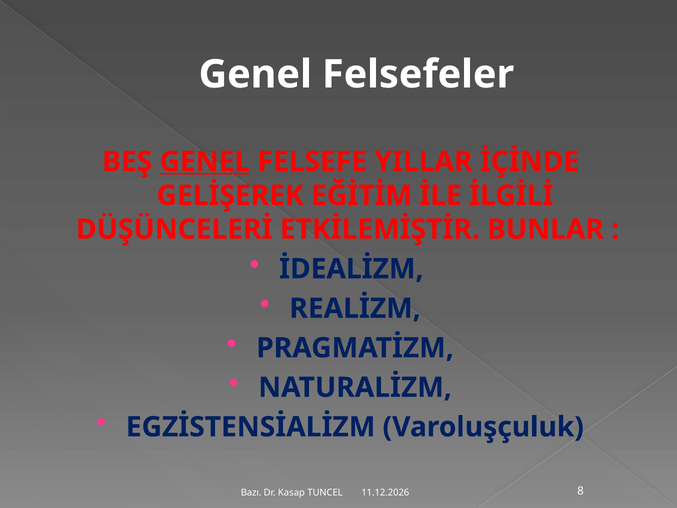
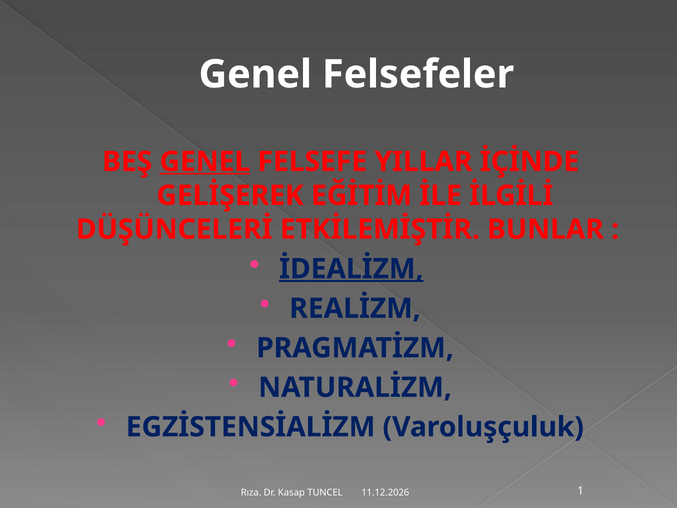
İDEALİZM underline: none -> present
Bazı: Bazı -> Rıza
8: 8 -> 1
